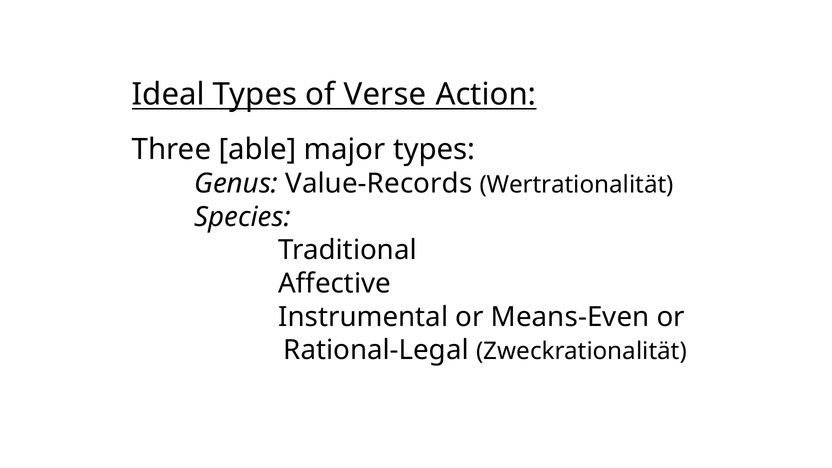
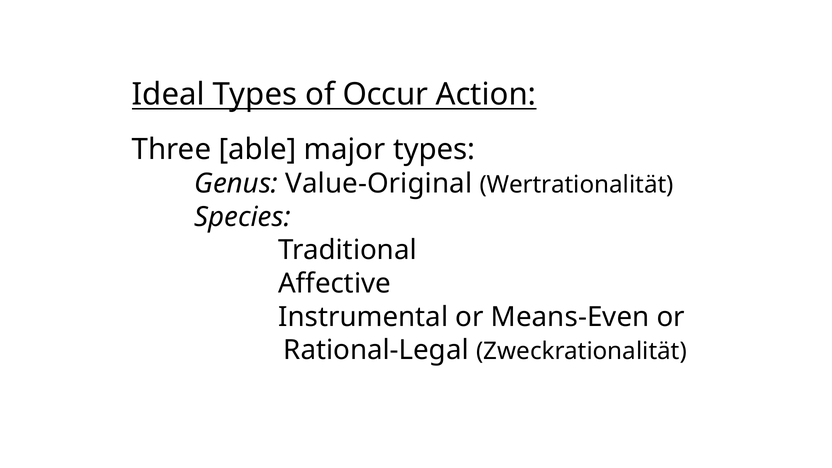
Verse: Verse -> Occur
Value-Records: Value-Records -> Value-Original
